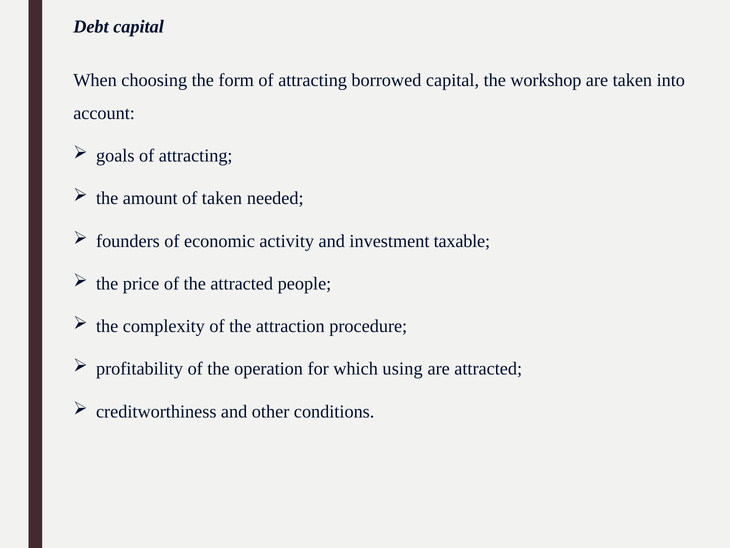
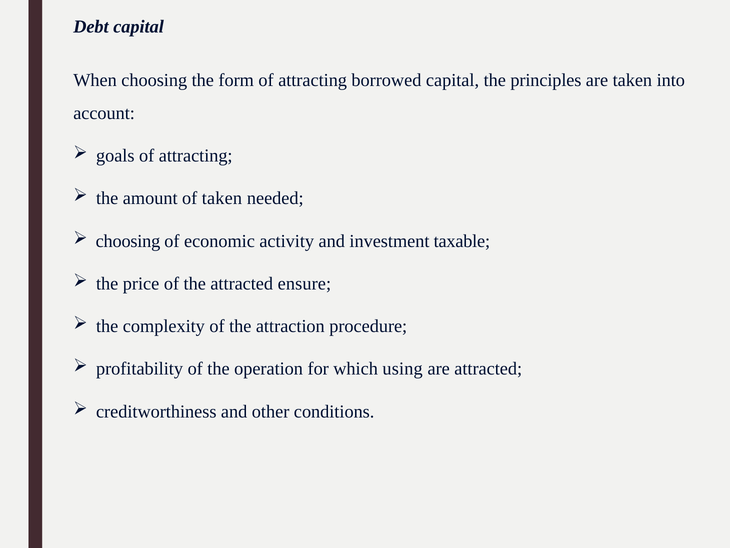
workshop: workshop -> principles
founders at (128, 241): founders -> choosing
people: people -> ensure
